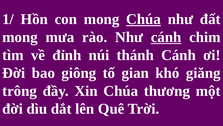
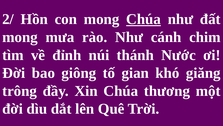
1/: 1/ -> 2/
cánh at (166, 37) underline: present -> none
thánh Cánh: Cánh -> Nước
